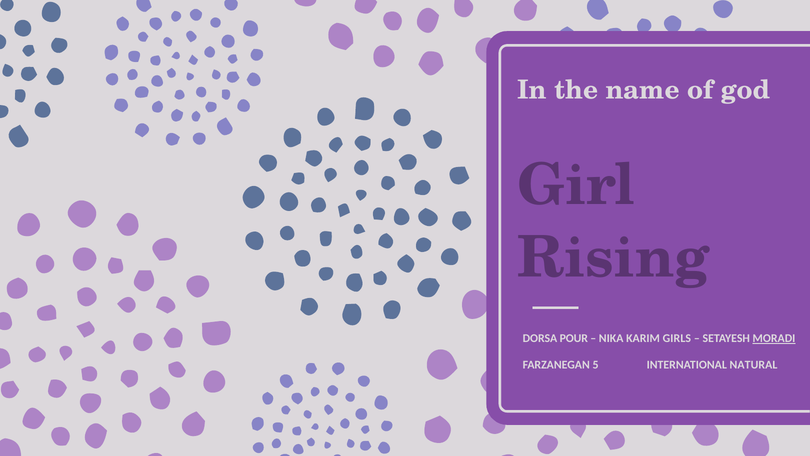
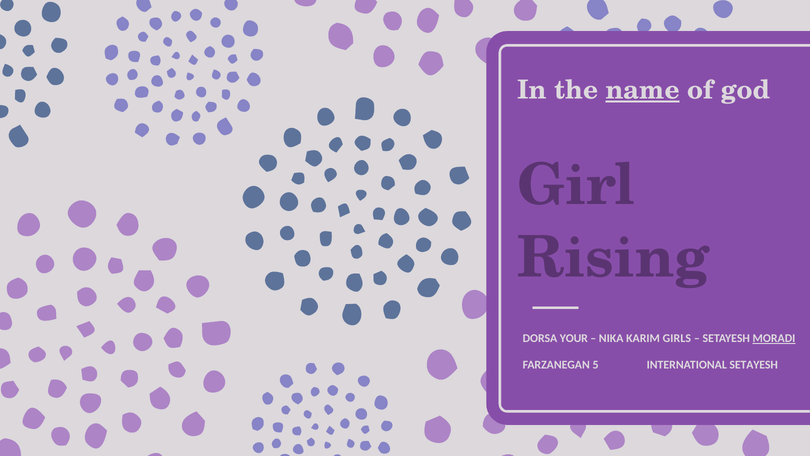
name underline: none -> present
POUR: POUR -> YOUR
INTERNATIONAL NATURAL: NATURAL -> SETAYESH
